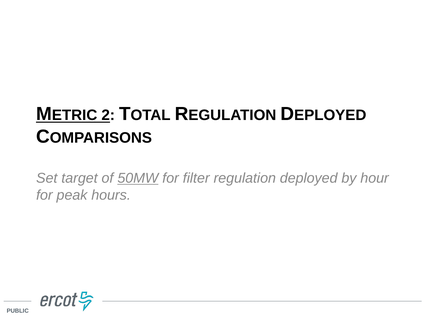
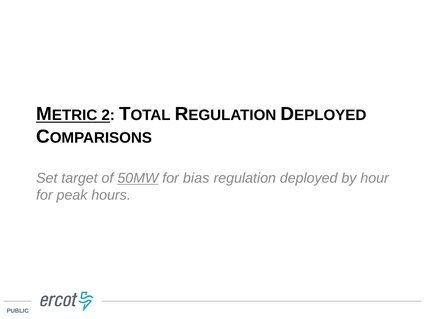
filter: filter -> bias
